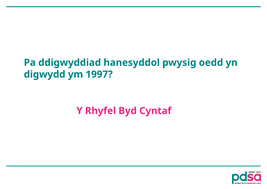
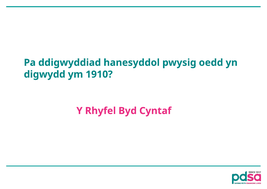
1997: 1997 -> 1910
